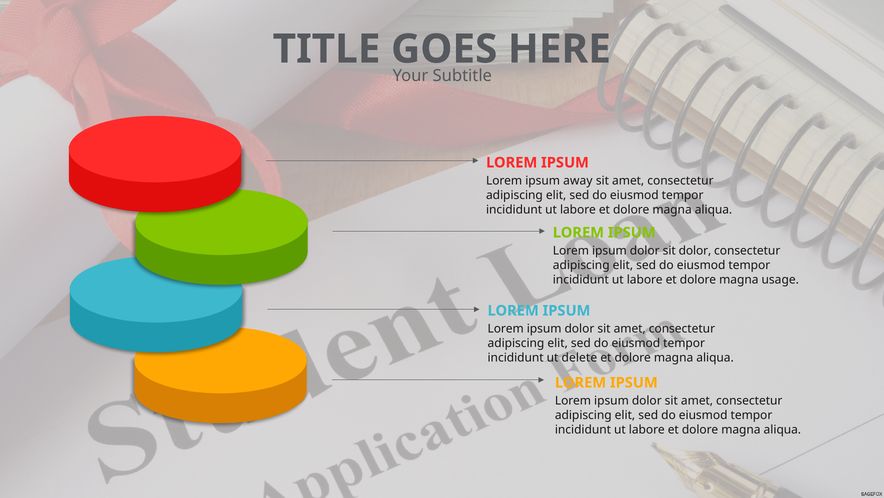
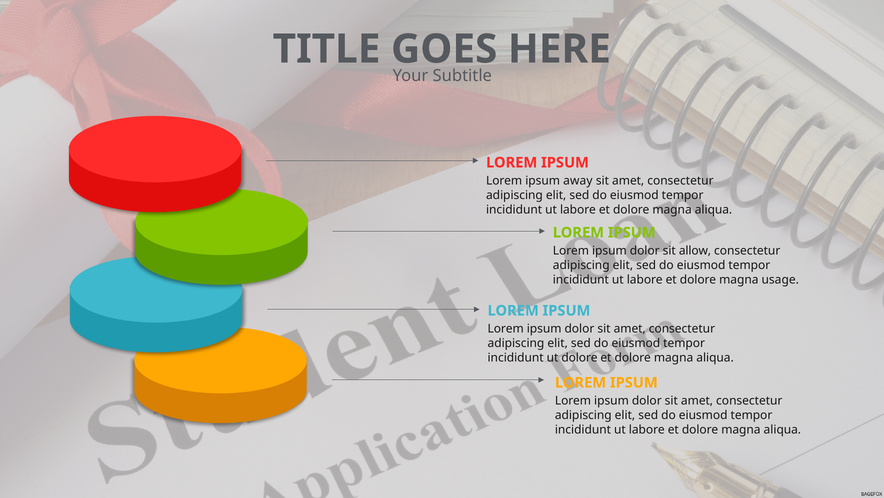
sit dolor: dolor -> allow
ut delete: delete -> dolore
